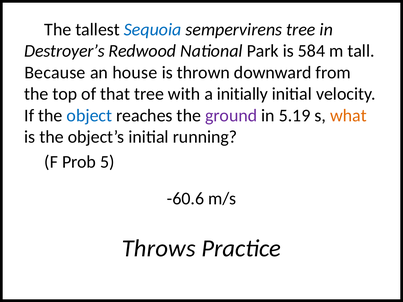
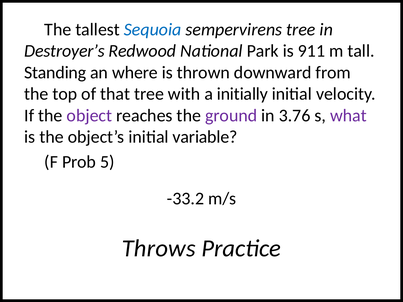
584: 584 -> 911
Because: Because -> Standing
house: house -> where
object colour: blue -> purple
5.19: 5.19 -> 3.76
what colour: orange -> purple
running: running -> variable
-60.6: -60.6 -> -33.2
